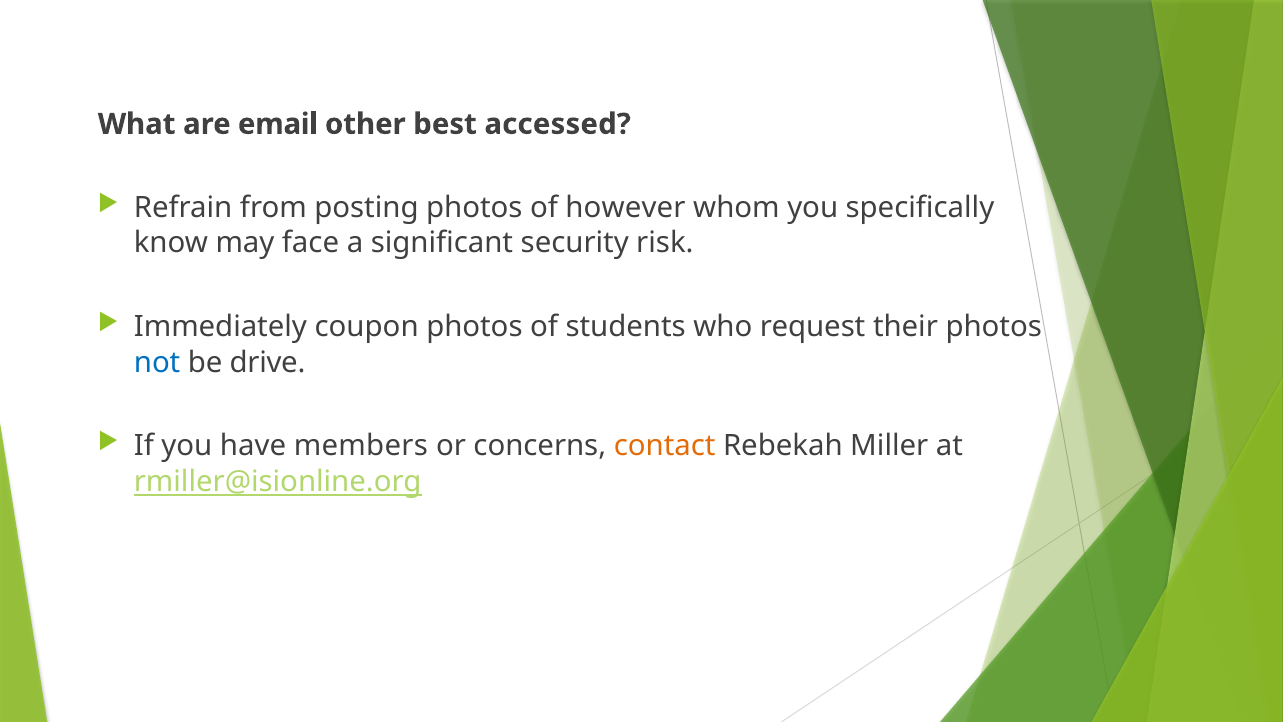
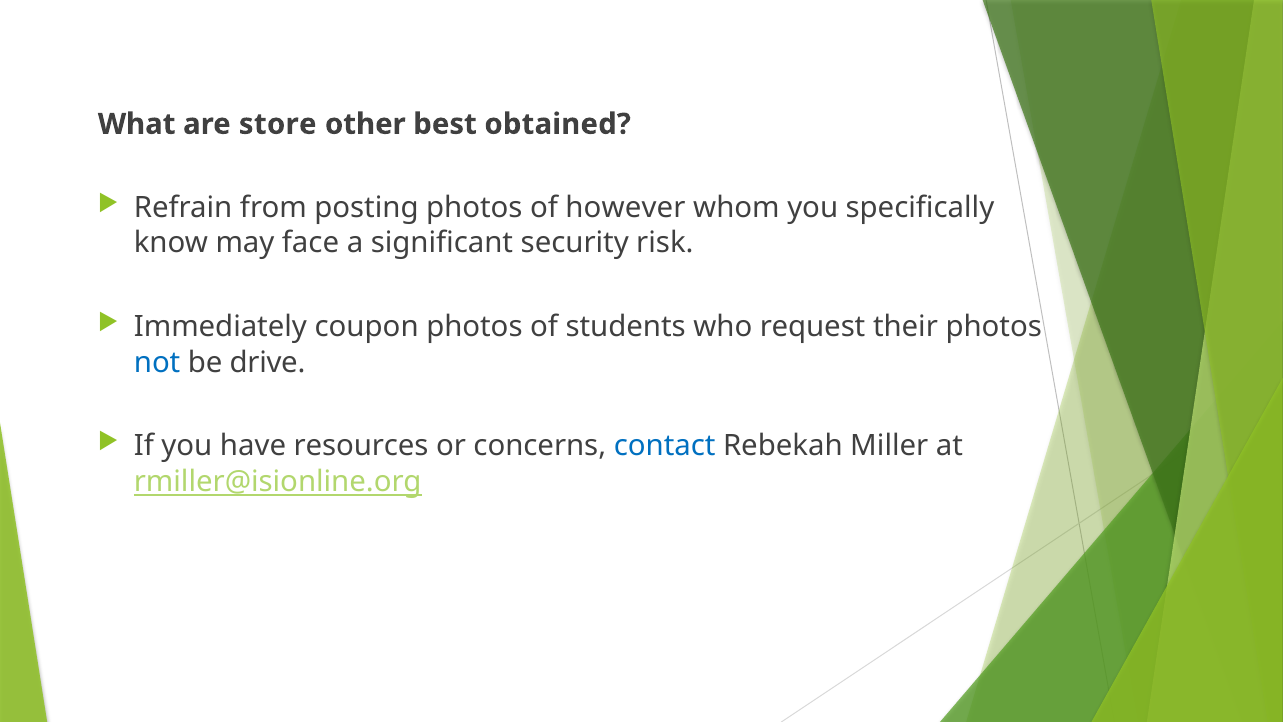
email: email -> store
accessed: accessed -> obtained
members: members -> resources
contact colour: orange -> blue
